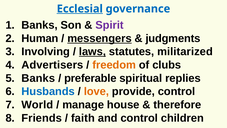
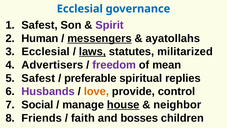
Ecclesial at (80, 9) underline: present -> none
Banks at (40, 25): Banks -> Safest
judgments: judgments -> ayatollahs
Involving at (46, 52): Involving -> Ecclesial
freedom colour: orange -> purple
clubs: clubs -> mean
Banks at (38, 78): Banks -> Safest
Husbands colour: blue -> purple
World: World -> Social
house underline: none -> present
therefore: therefore -> neighbor
and control: control -> bosses
